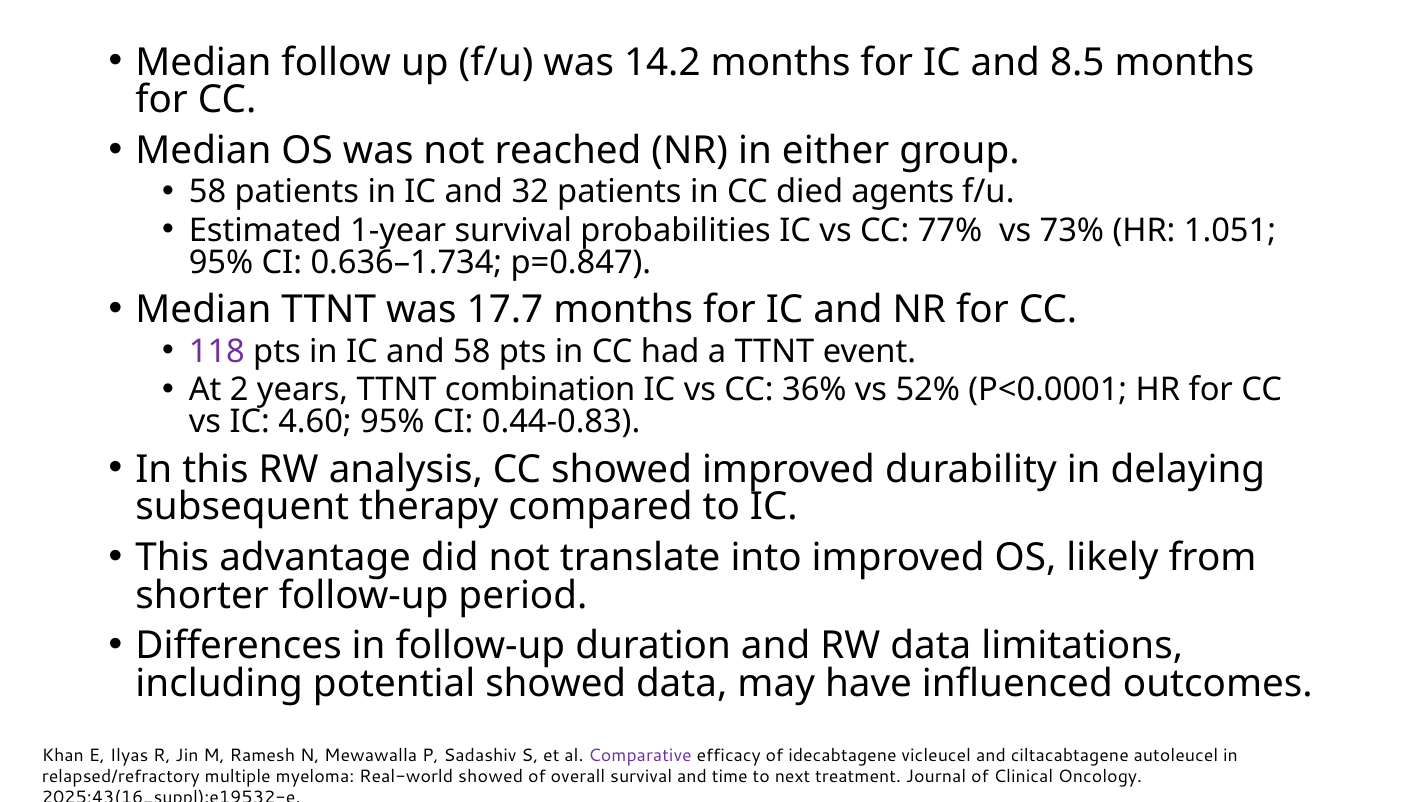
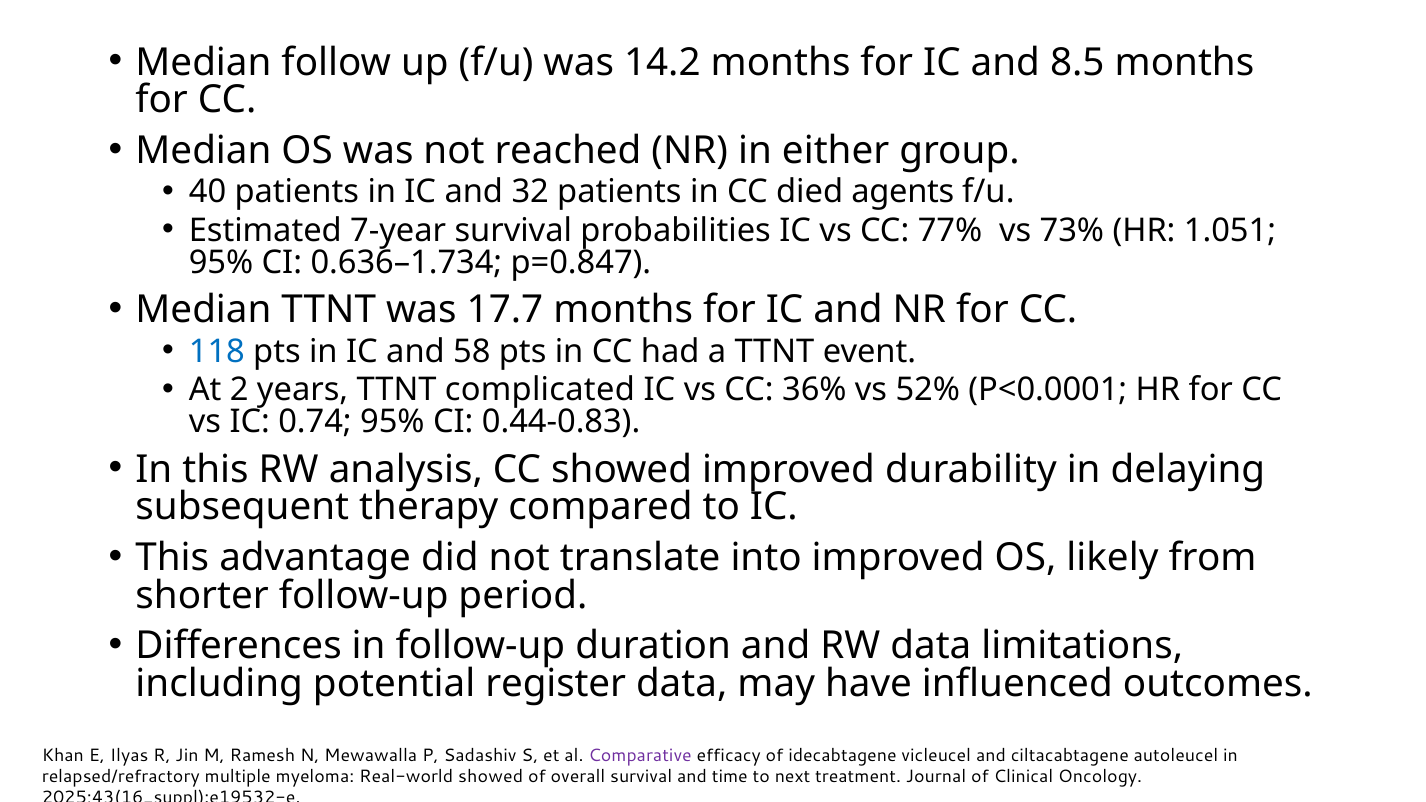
58 at (208, 192): 58 -> 40
1-year: 1-year -> 7-year
118 colour: purple -> blue
combination: combination -> complicated
4.60: 4.60 -> 0.74
potential showed: showed -> register
